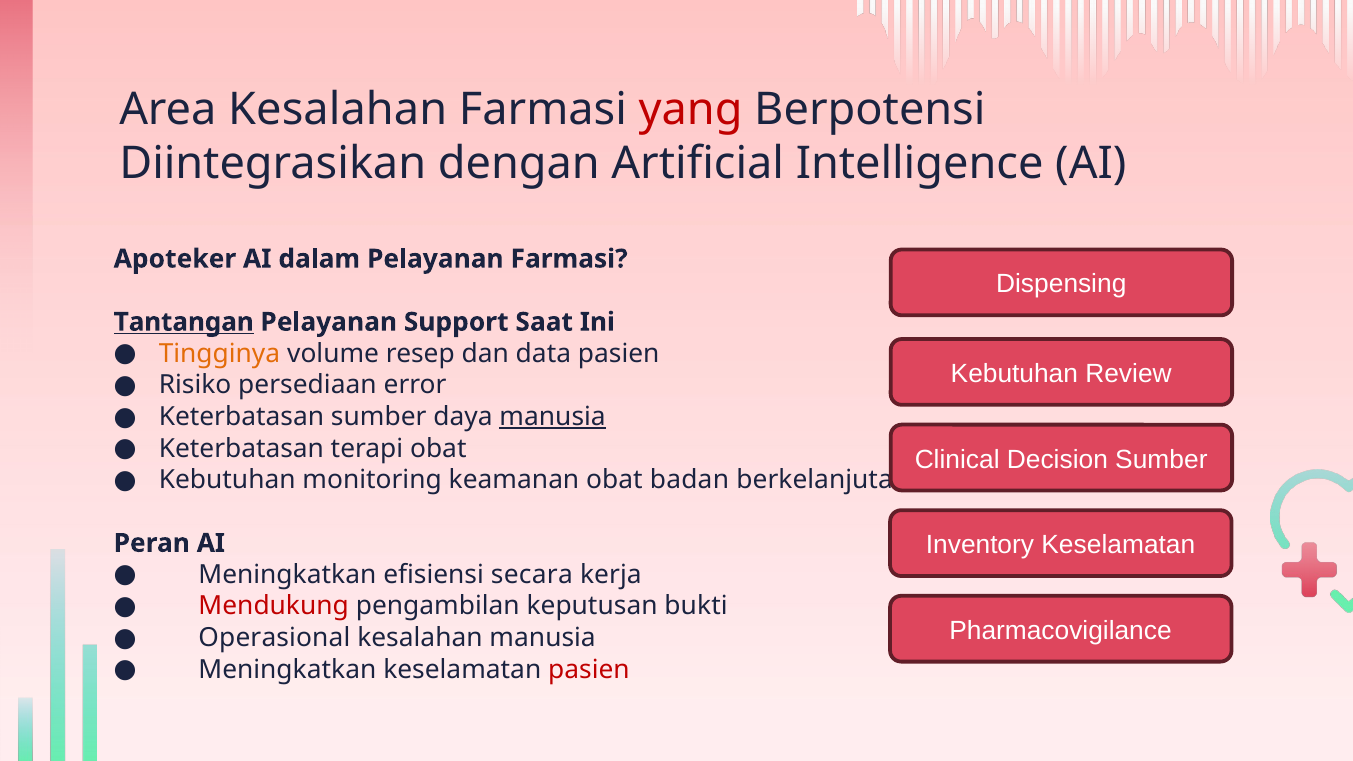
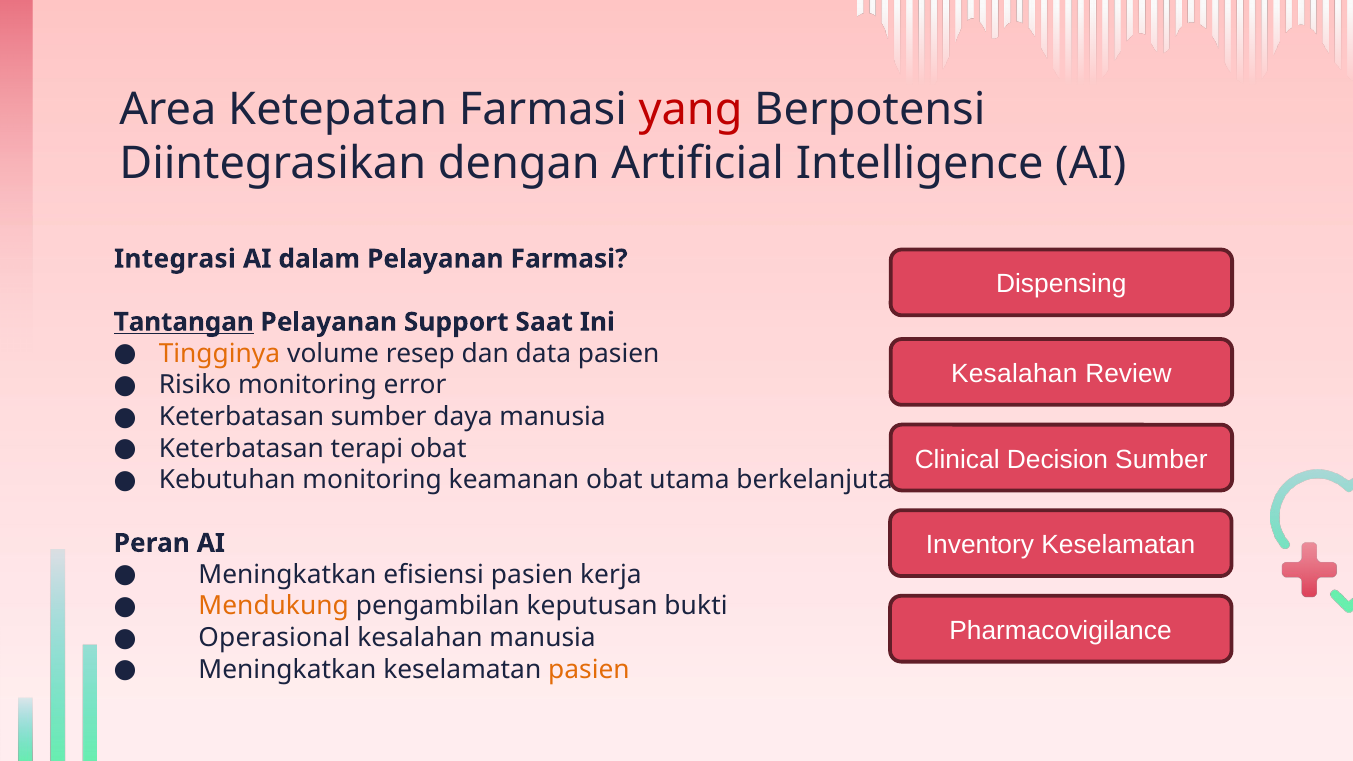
Area Kesalahan: Kesalahan -> Ketepatan
Apoteker: Apoteker -> Integrasi
Kebutuhan at (1014, 374): Kebutuhan -> Kesalahan
Risiko persediaan: persediaan -> monitoring
manusia at (553, 417) underline: present -> none
badan: badan -> utama
efisiensi secara: secara -> pasien
Mendukung colour: red -> orange
pasien at (589, 670) colour: red -> orange
